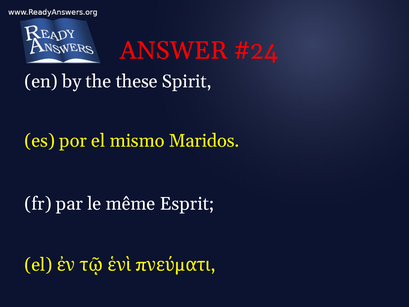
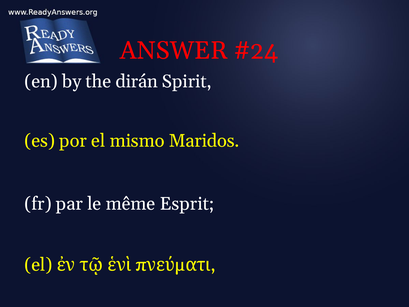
these: these -> dirán
